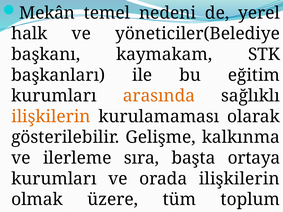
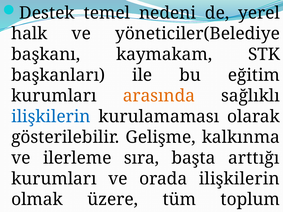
Mekân: Mekân -> Destek
ilişkilerin at (51, 117) colour: orange -> blue
ortaya: ortaya -> arttığı
